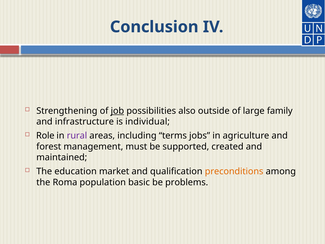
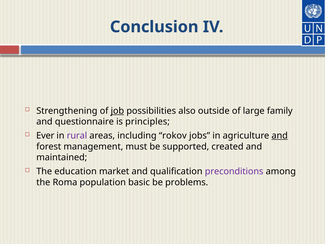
infrastructure: infrastructure -> questionnaire
individual: individual -> principles
Role: Role -> Ever
terms: terms -> rokov
and at (280, 136) underline: none -> present
preconditions colour: orange -> purple
